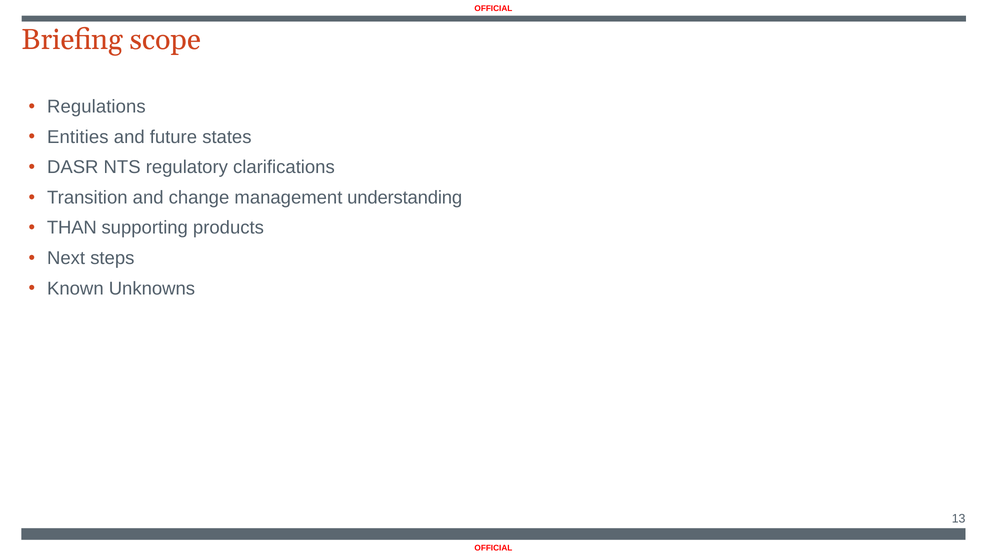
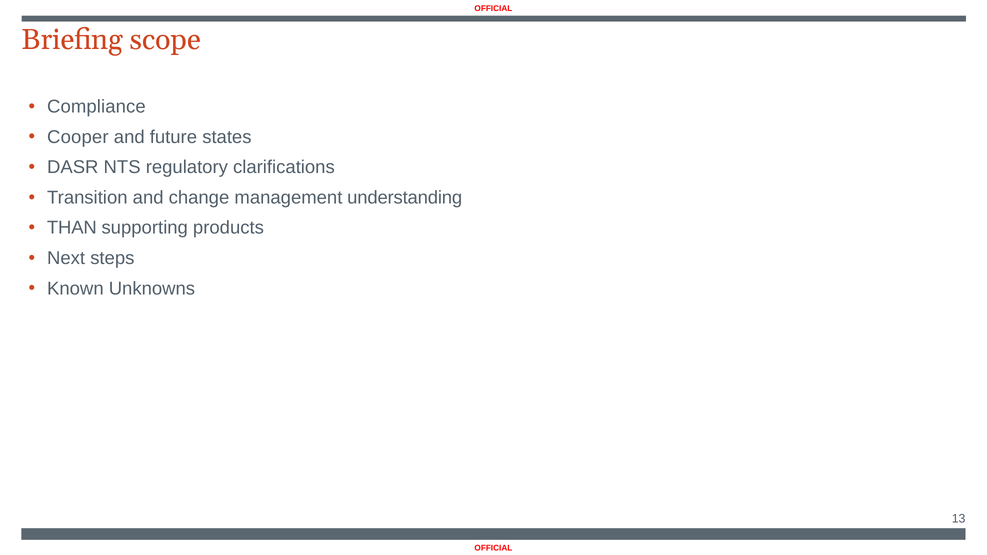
Regulations: Regulations -> Compliance
Entities: Entities -> Cooper
